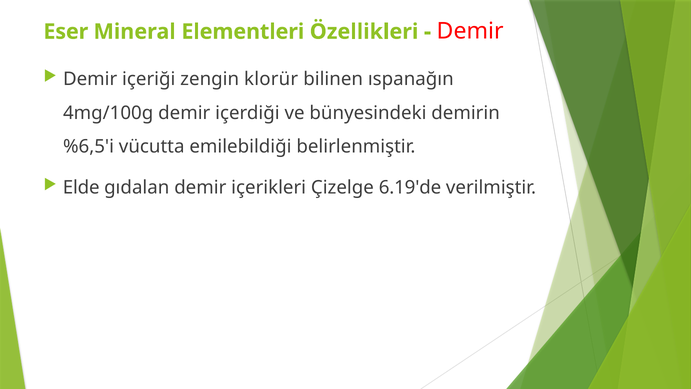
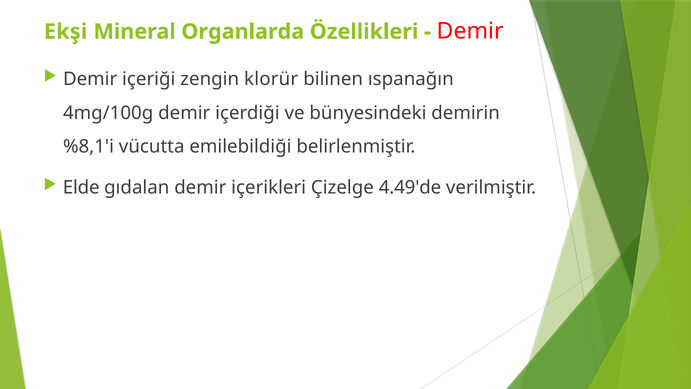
Eser: Eser -> Ekşi
Elementleri: Elementleri -> Organlarda
%6,5'i: %6,5'i -> %8,1'i
6.19'de: 6.19'de -> 4.49'de
